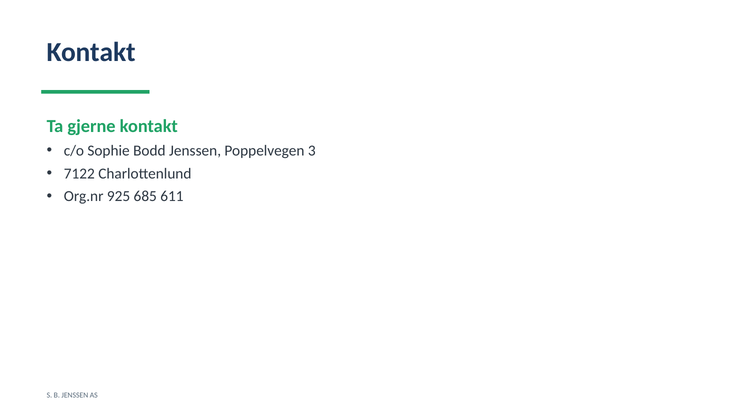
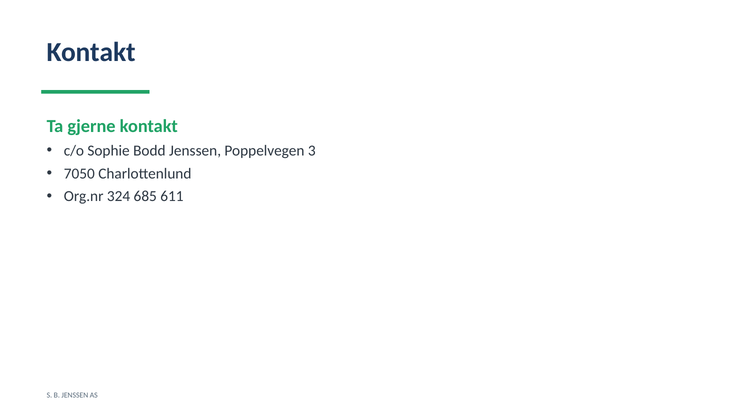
7122: 7122 -> 7050
925: 925 -> 324
